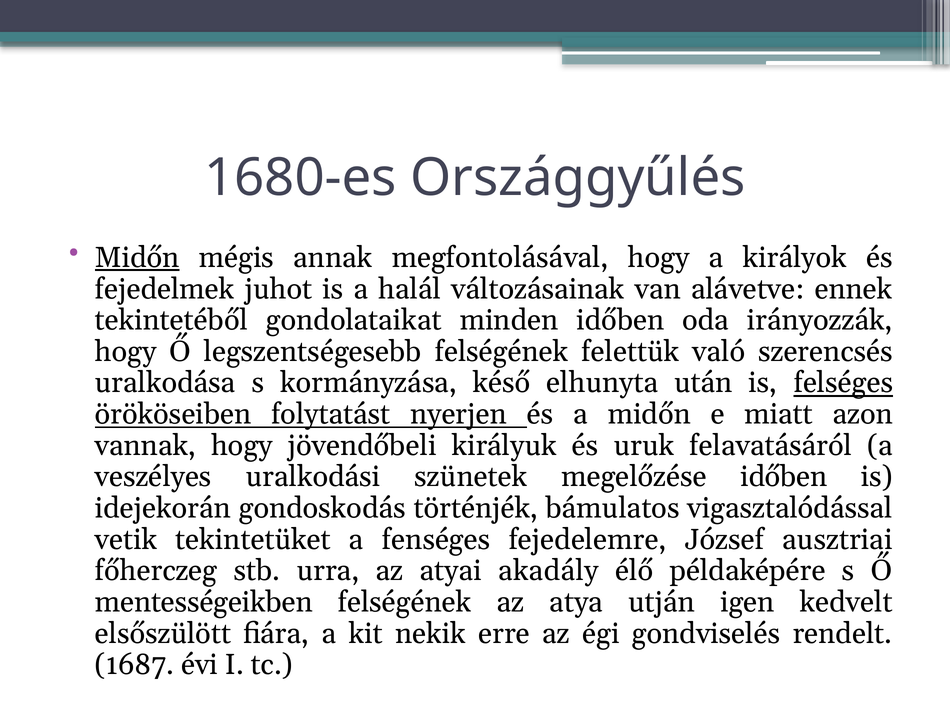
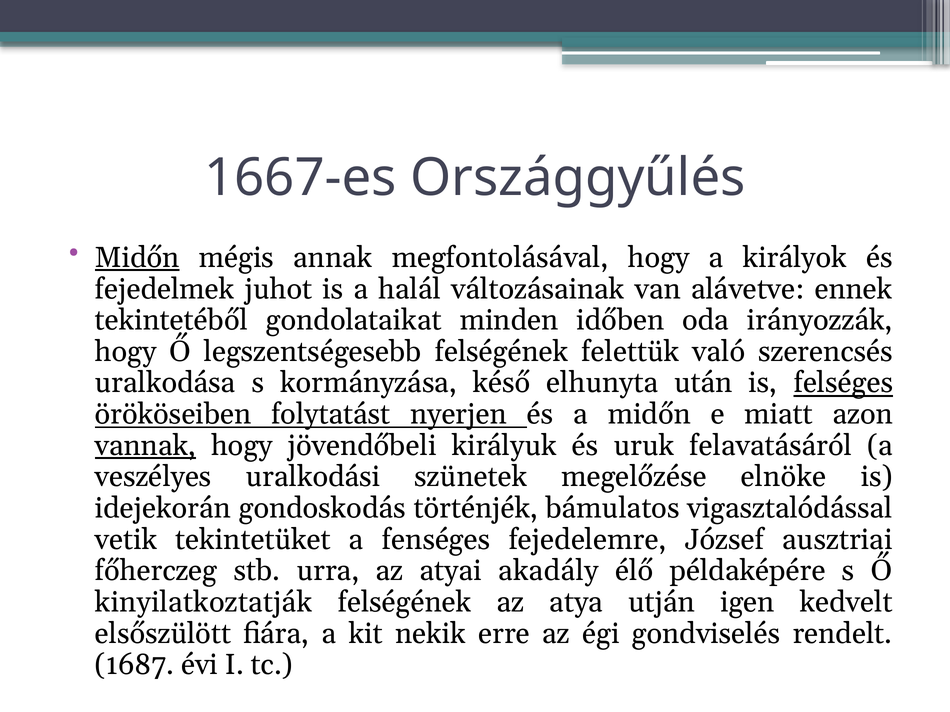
1680-es: 1680-es -> 1667-es
vannak underline: none -> present
megelőzése időben: időben -> elnöke
mentességeikben: mentességeikben -> kinyilatkoztatják
